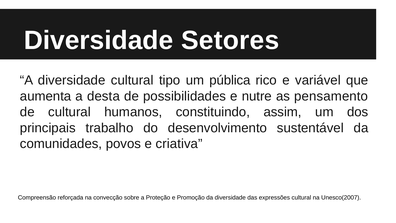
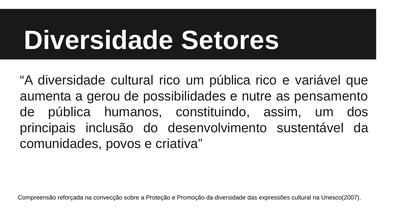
cultural tipo: tipo -> rico
desta: desta -> gerou
de cultural: cultural -> pública
trabalho: trabalho -> inclusão
